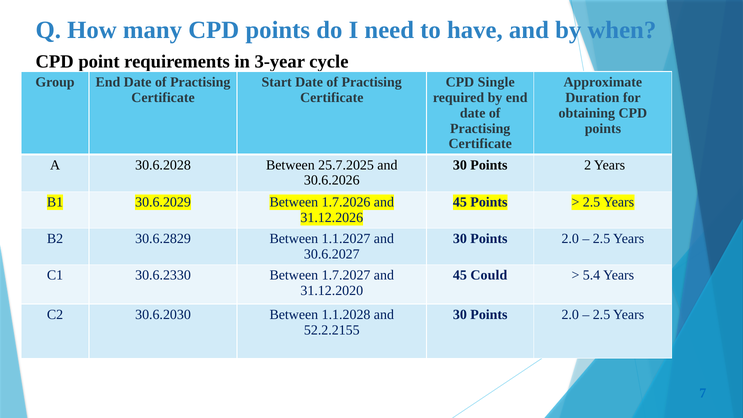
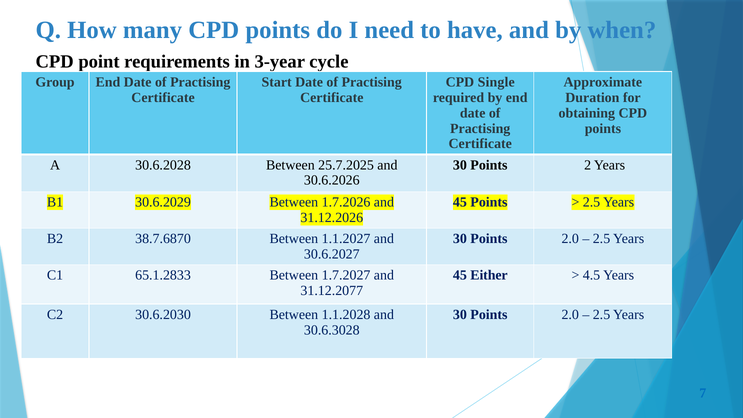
30.6.2829: 30.6.2829 -> 38.7.6870
30.6.2330: 30.6.2330 -> 65.1.2833
Could: Could -> Either
5.4: 5.4 -> 4.5
31.12.2020: 31.12.2020 -> 31.12.2077
52.2.2155: 52.2.2155 -> 30.6.3028
